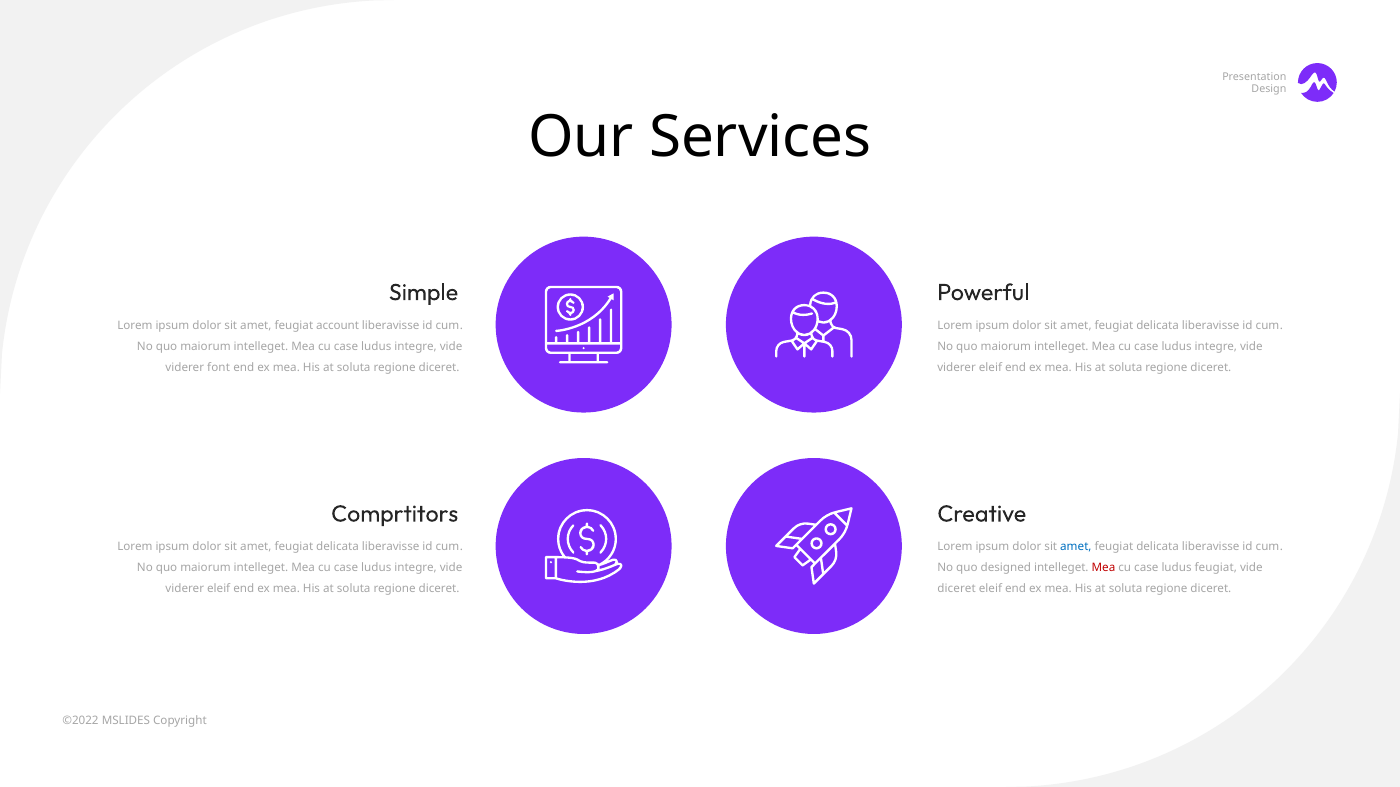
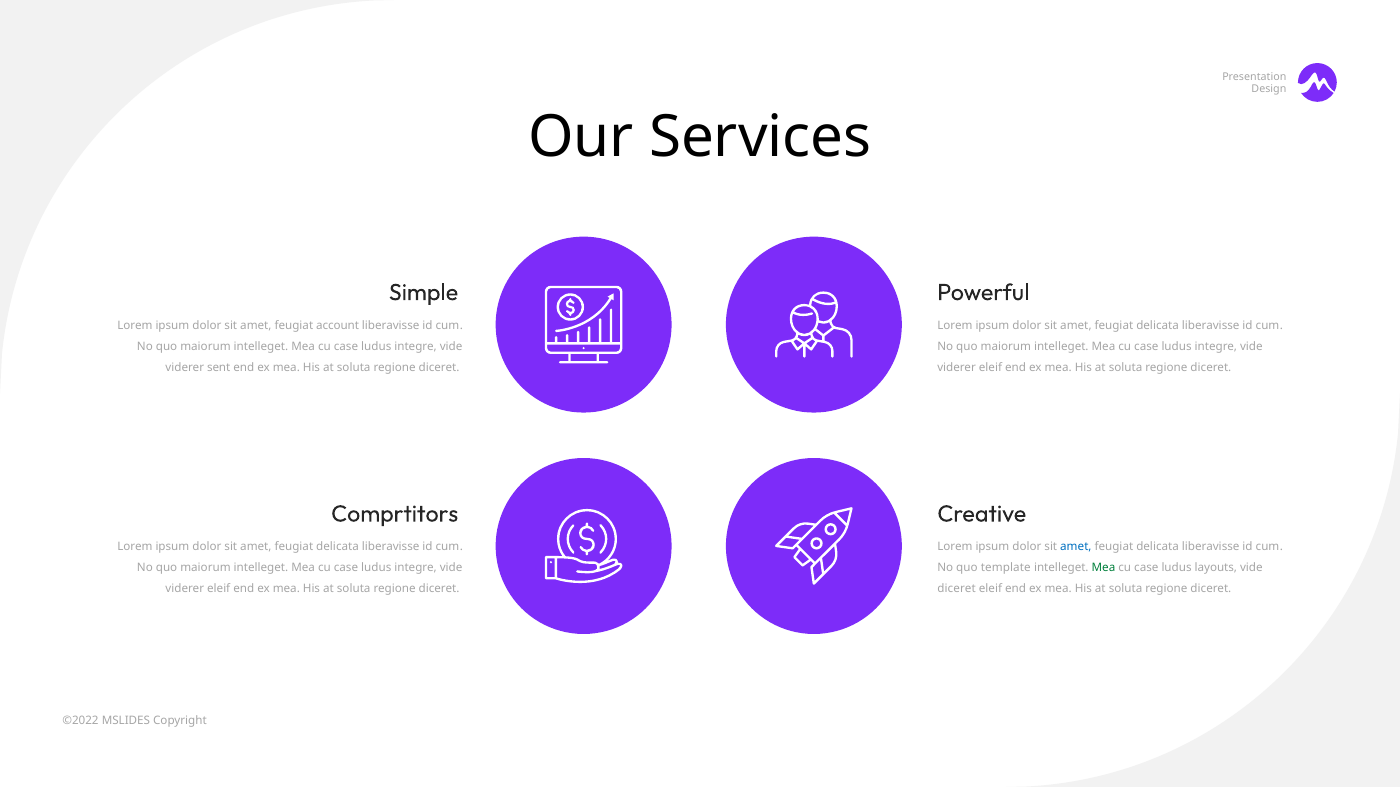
font: font -> sent
designed: designed -> template
Mea at (1103, 568) colour: red -> green
ludus feugiat: feugiat -> layouts
